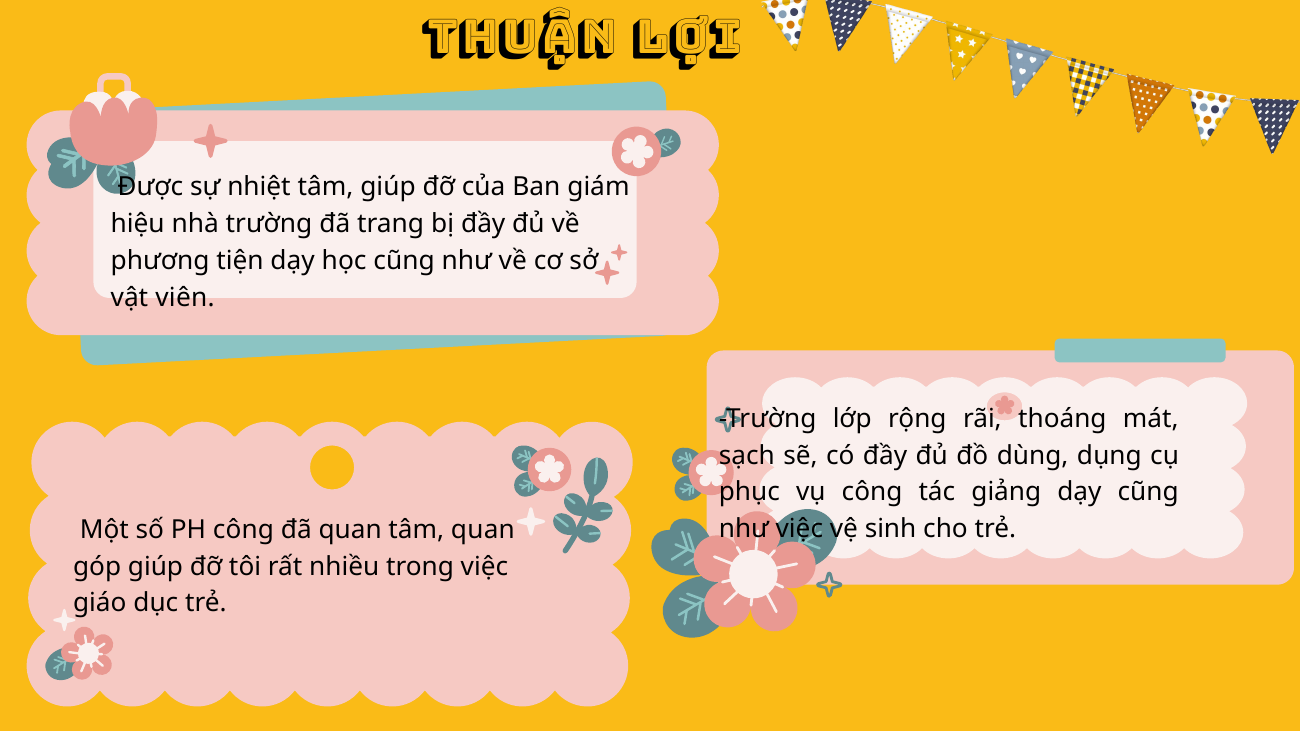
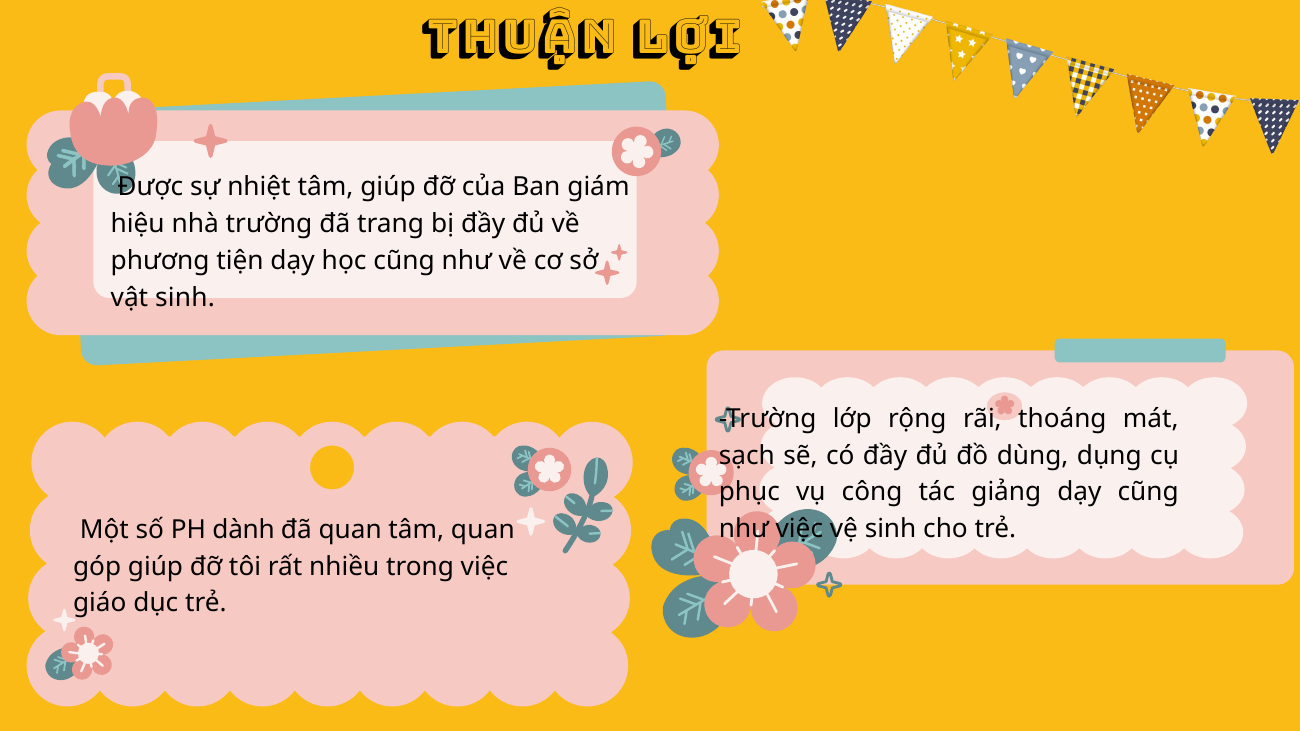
vật viên: viên -> sinh
PH công: công -> dành
